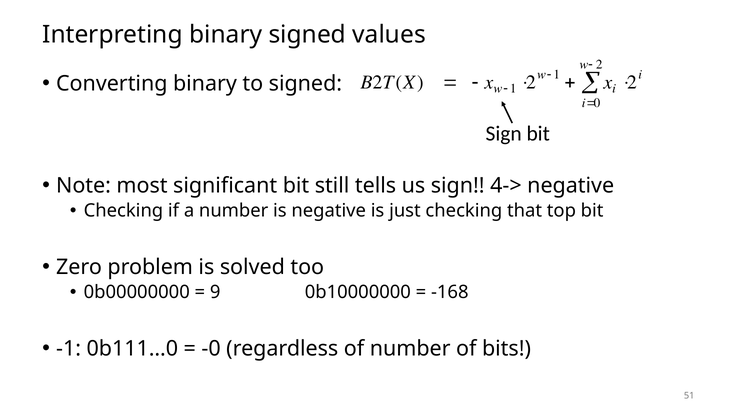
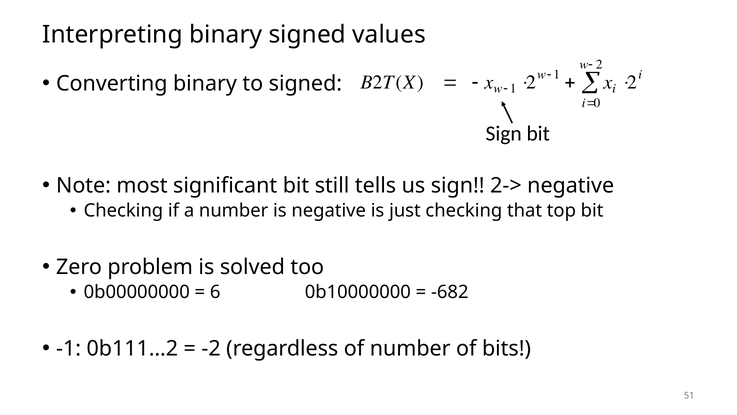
4->: 4-> -> 2->
9: 9 -> 6
-168: -168 -> -682
0b111…0: 0b111…0 -> 0b111…2
-0: -0 -> -2
